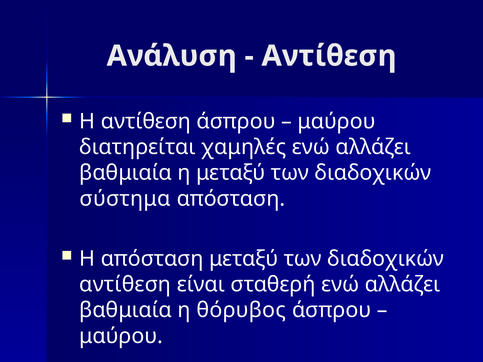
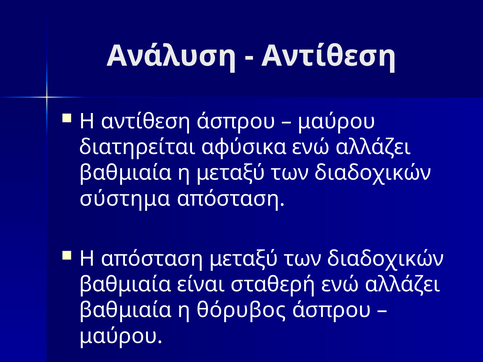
χαμηλές: χαμηλές -> αφύσικα
αντίθεση at (125, 285): αντίθεση -> βαθμιαία
